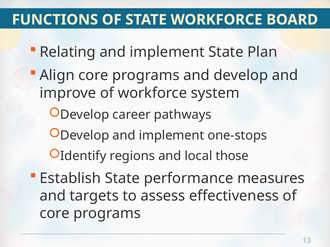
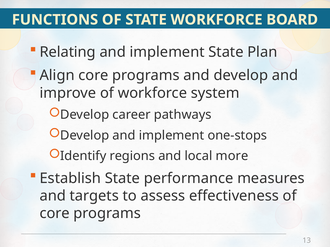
those: those -> more
